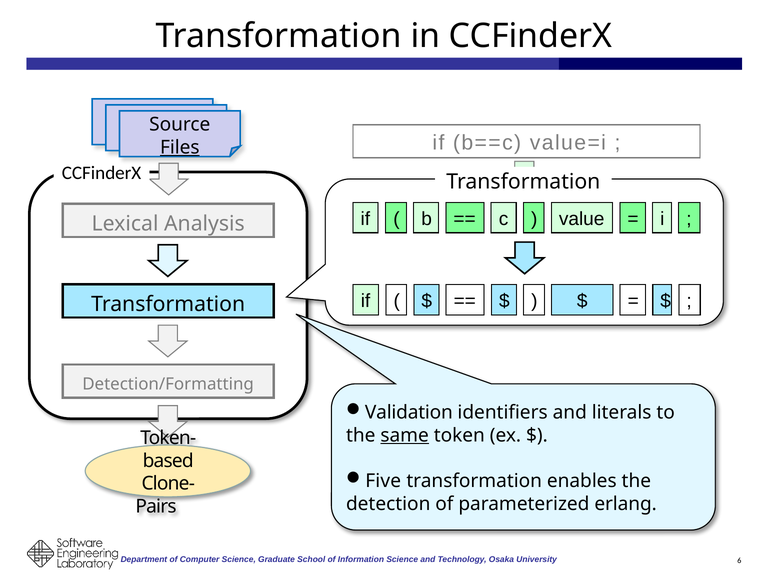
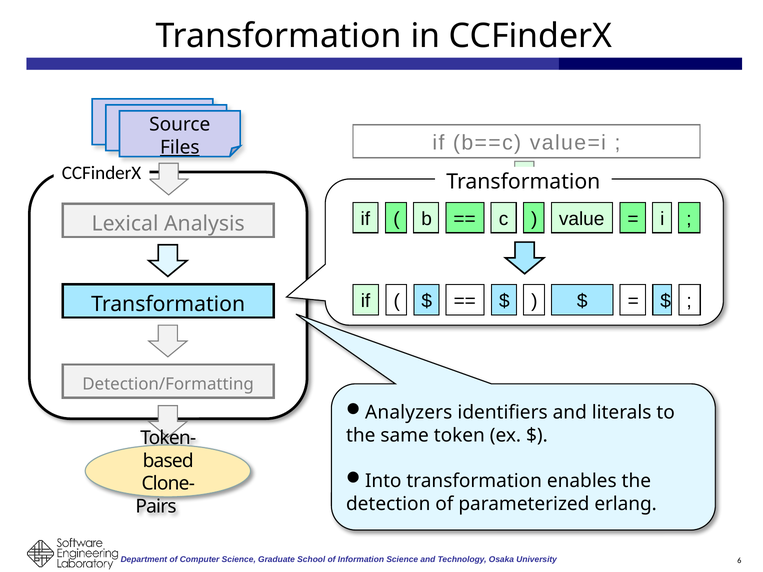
Validation: Validation -> Analyzers
same underline: present -> none
Five: Five -> Into
